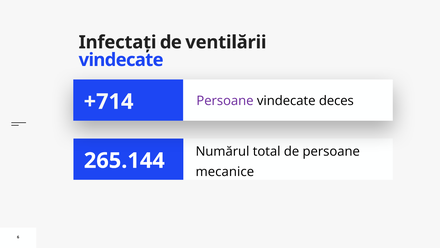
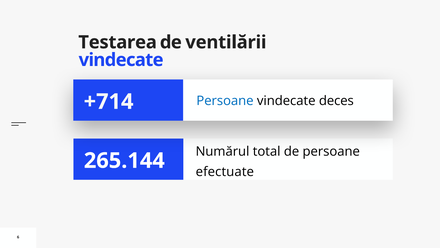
Infectați: Infectați -> Testarea
Persoane at (225, 101) colour: purple -> blue
mecanice: mecanice -> efectuate
